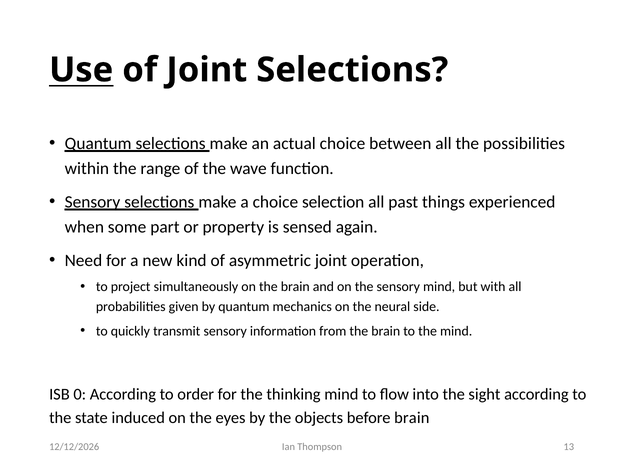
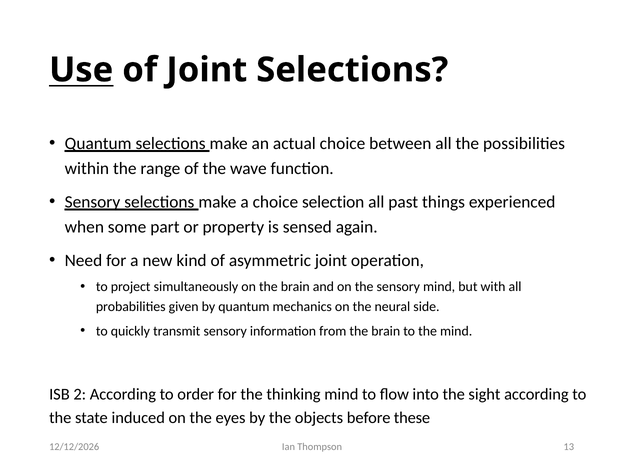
0: 0 -> 2
before brain: brain -> these
